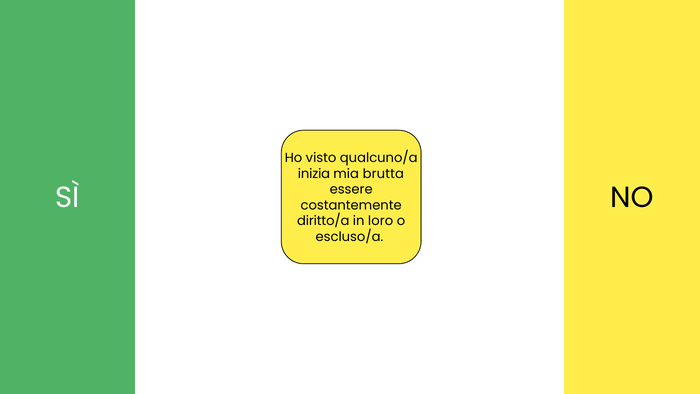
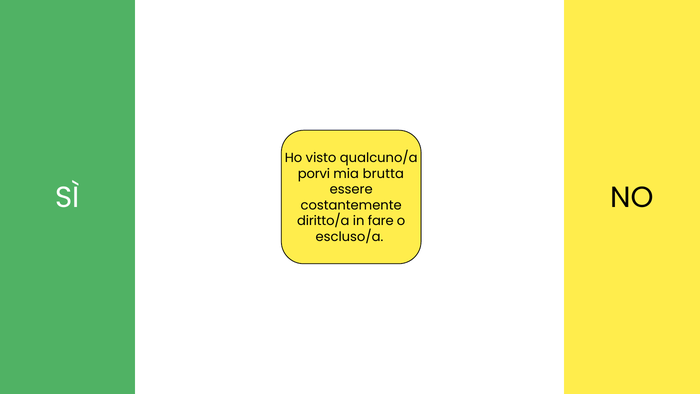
inizia: inizia -> porvi
loro: loro -> fare
